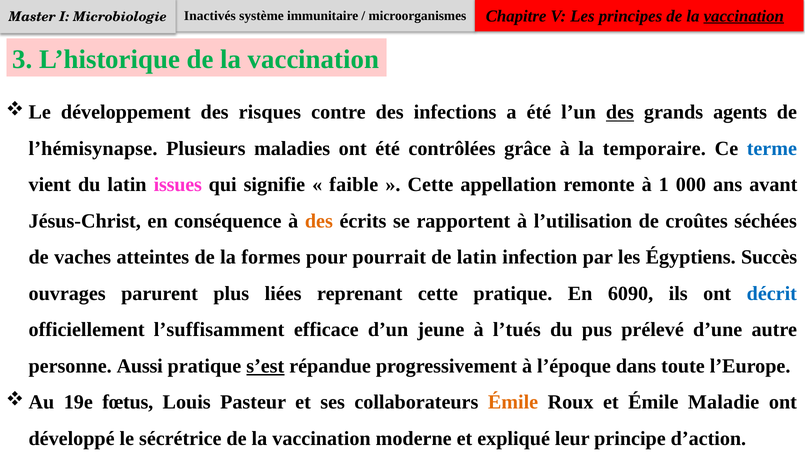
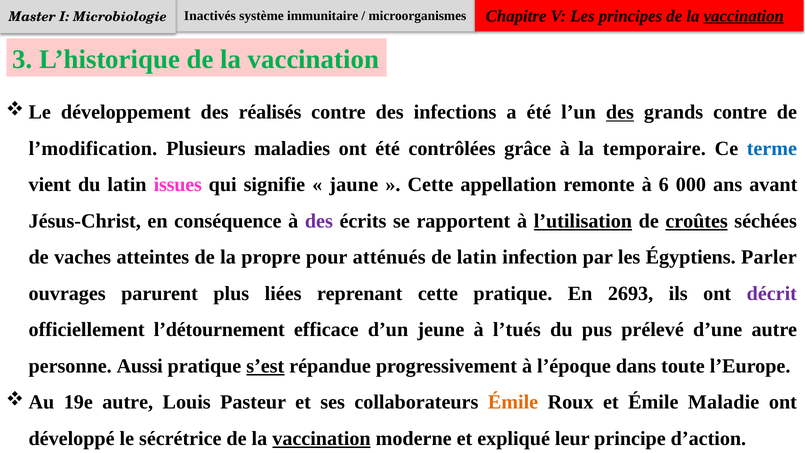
risques: risques -> réalisés
grands agents: agents -> contre
l’hémisynapse: l’hémisynapse -> l’modification
faible: faible -> jaune
1: 1 -> 6
des at (319, 221) colour: orange -> purple
l’utilisation underline: none -> present
croûtes underline: none -> present
formes: formes -> propre
pourrait: pourrait -> atténués
Succès: Succès -> Parler
6090: 6090 -> 2693
décrit colour: blue -> purple
l’suffisamment: l’suffisamment -> l’détournement
19e fœtus: fœtus -> autre
vaccination at (321, 438) underline: none -> present
